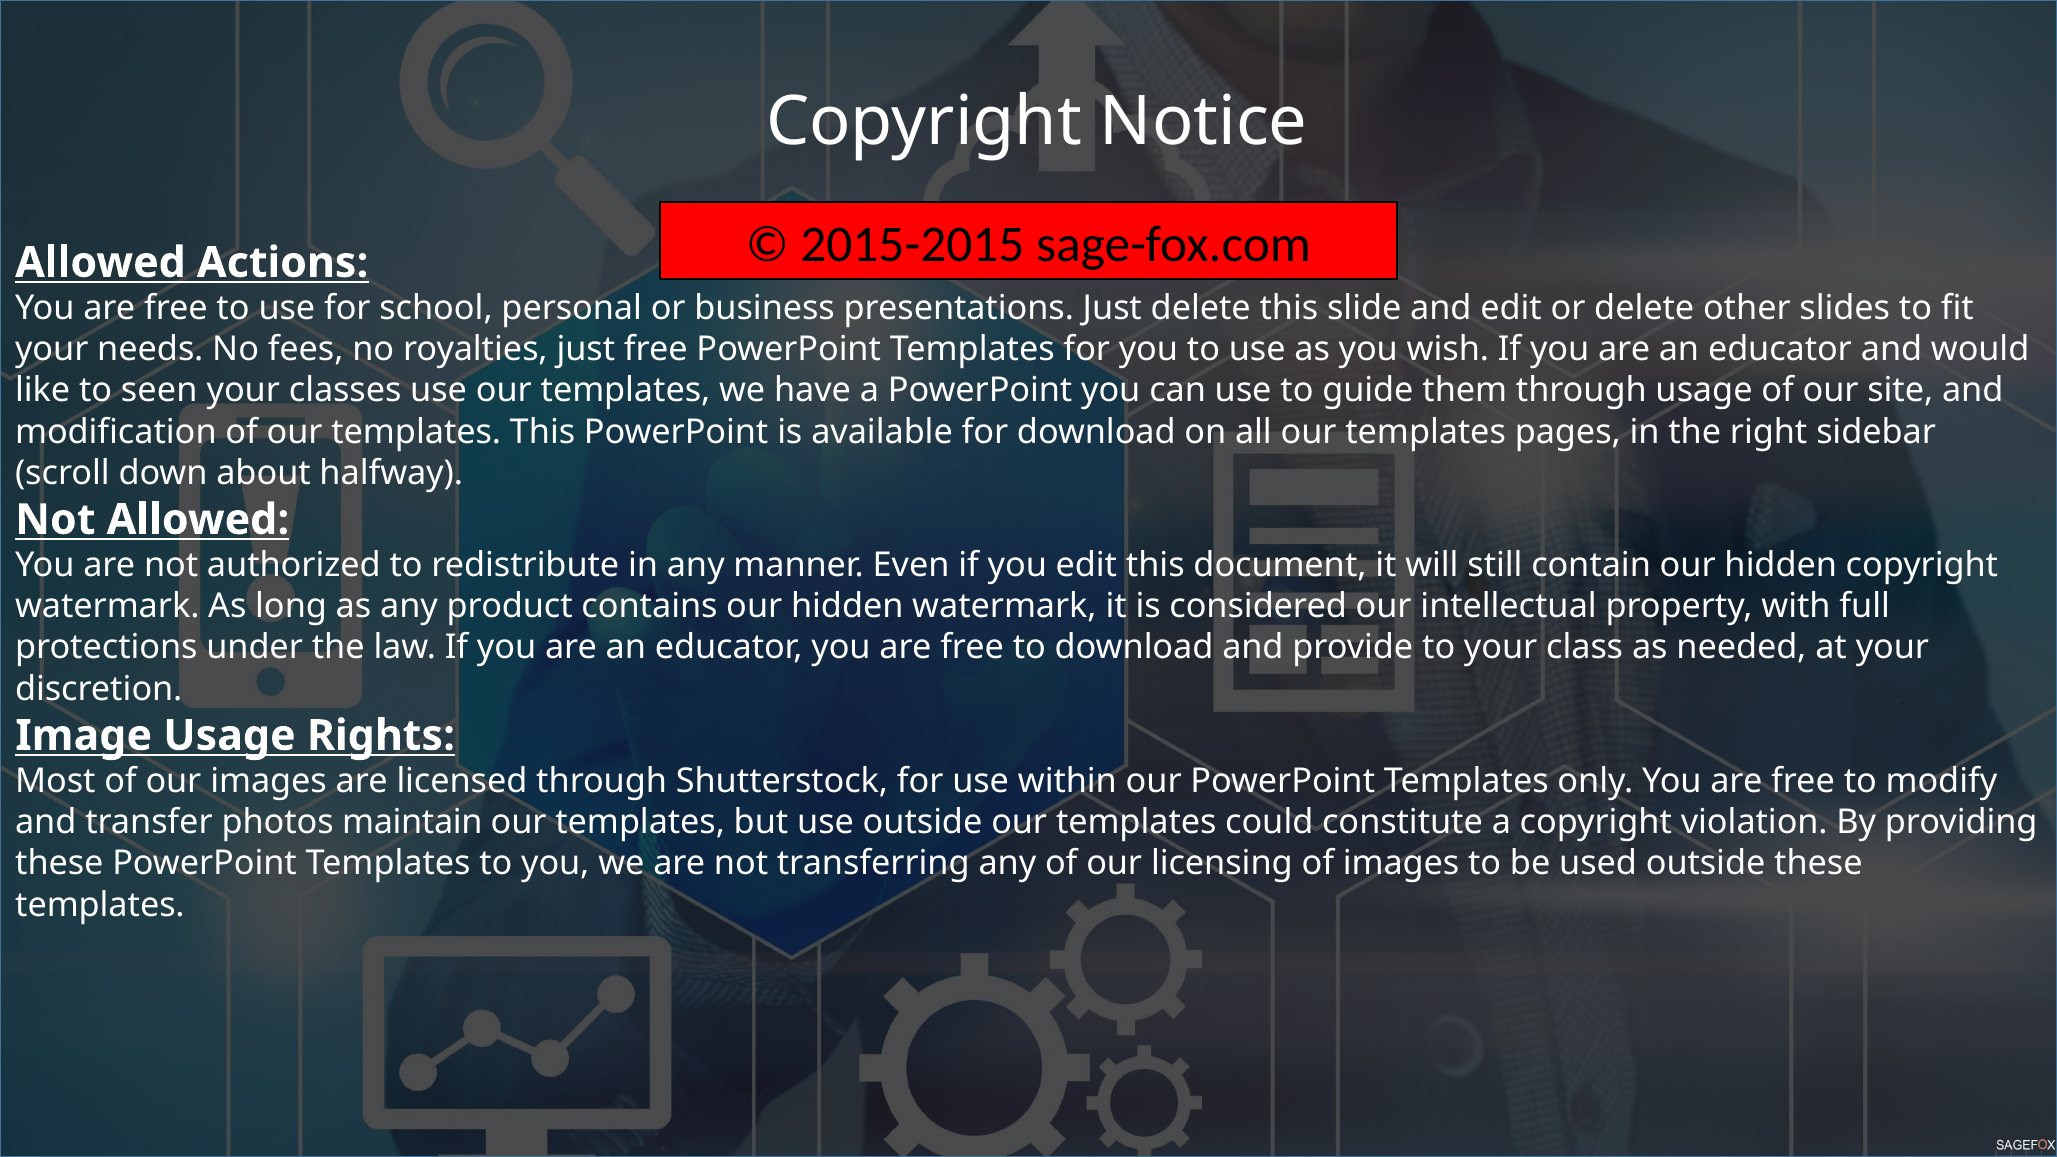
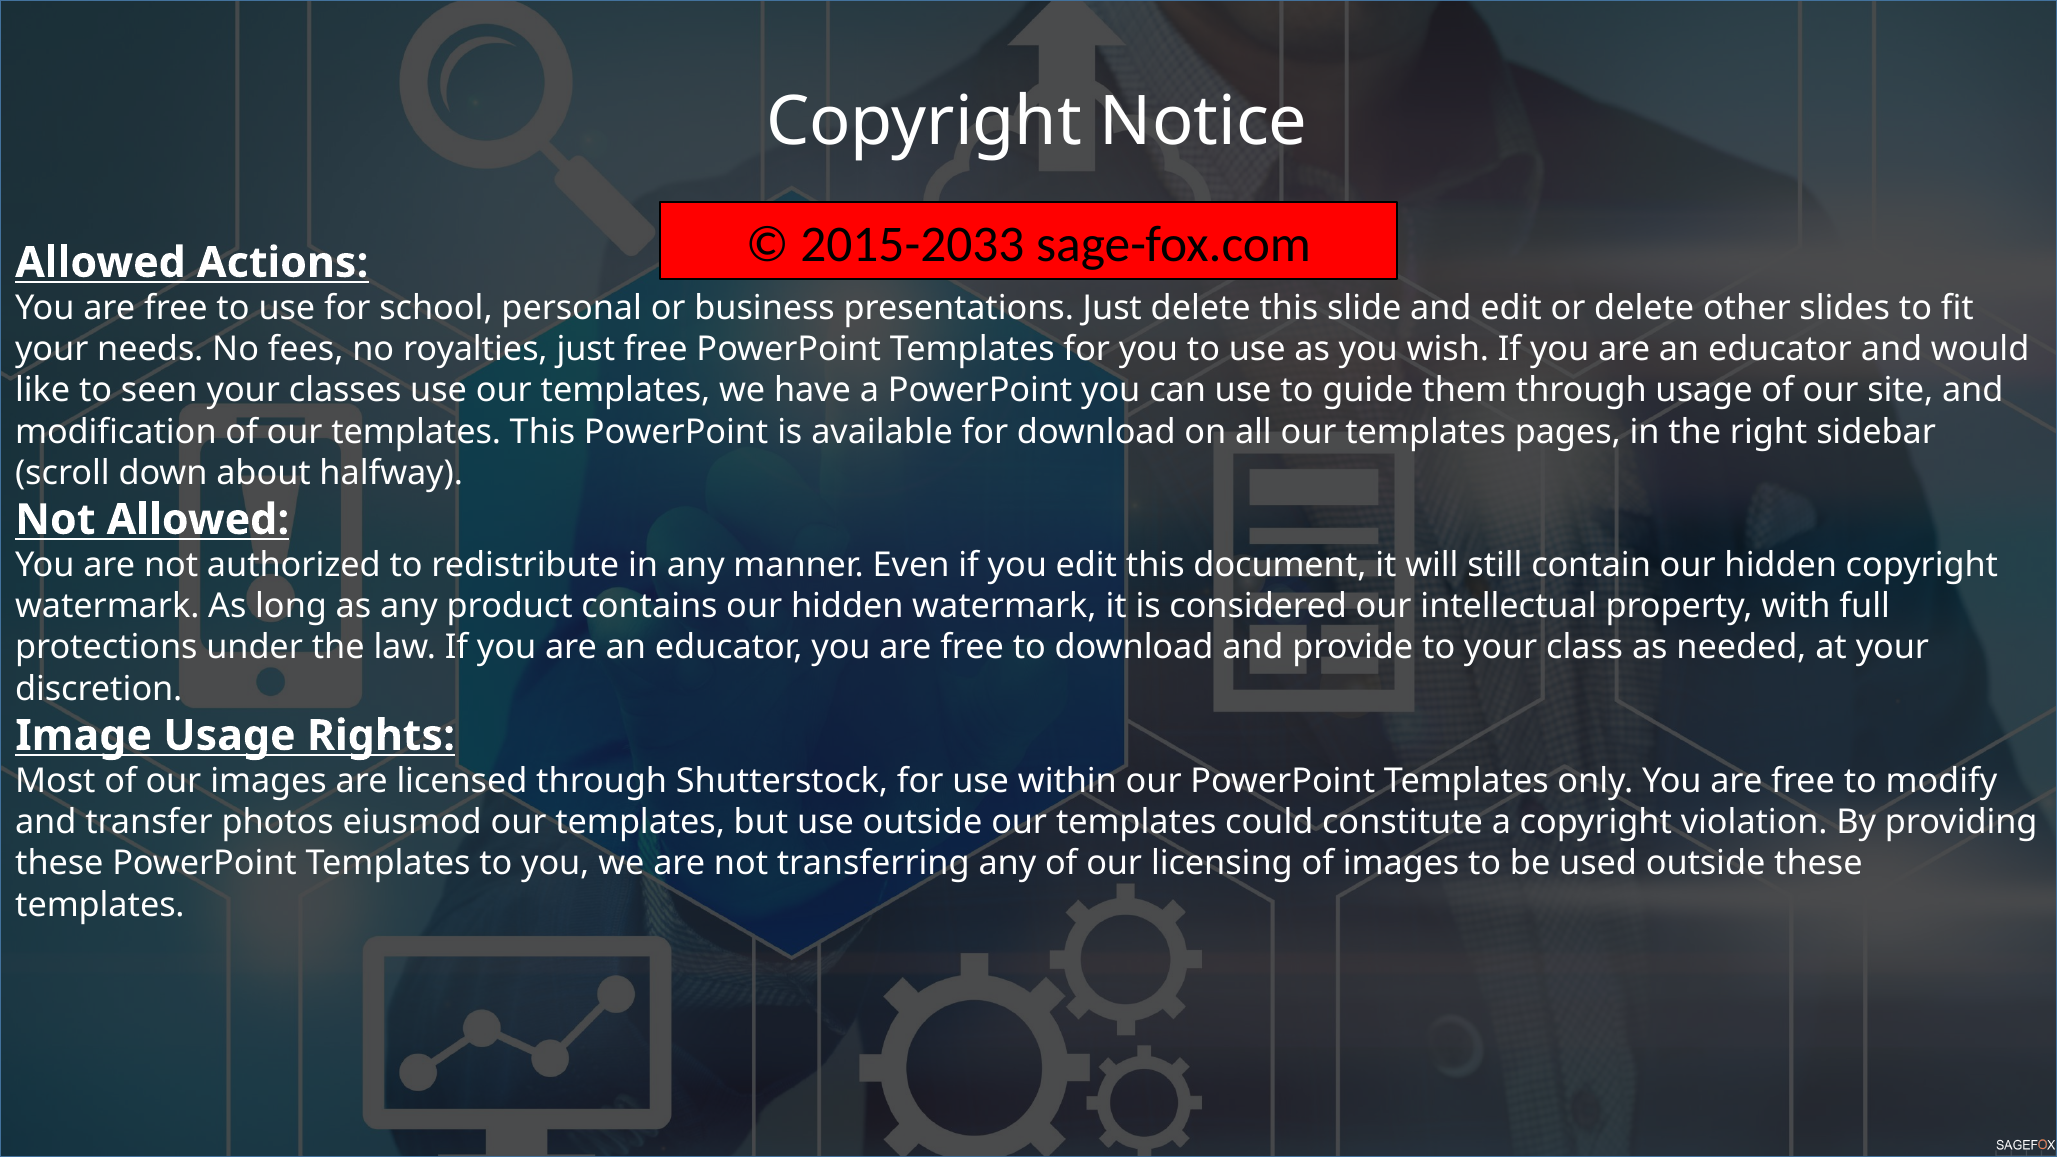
2015-2015: 2015-2015 -> 2015-2033
maintain: maintain -> eiusmod
